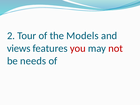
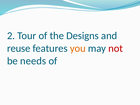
Models: Models -> Designs
views: views -> reuse
you colour: red -> orange
